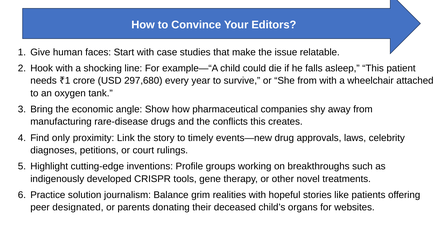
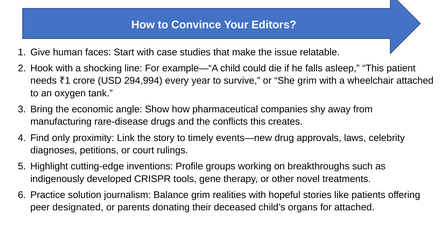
297,680: 297,680 -> 294,994
She from: from -> grim
for websites: websites -> attached
